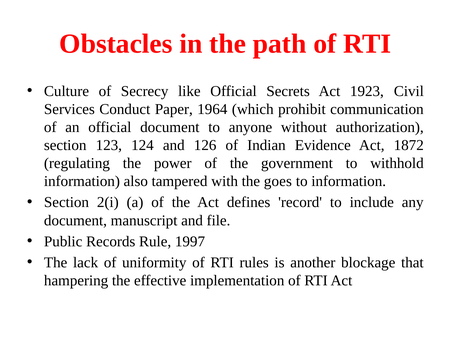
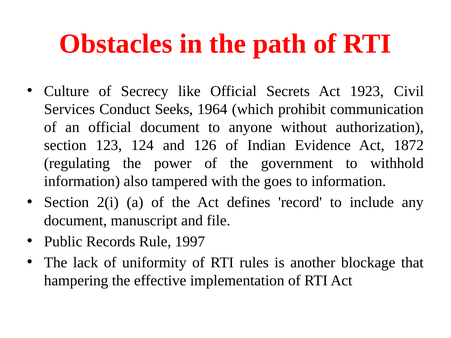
Paper: Paper -> Seeks
